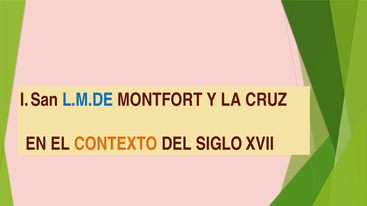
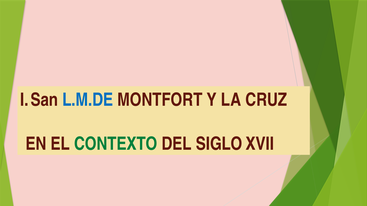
CONTEXTO colour: orange -> green
